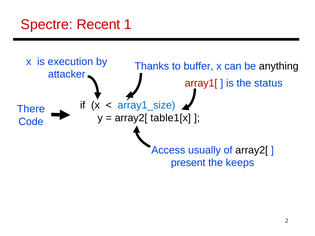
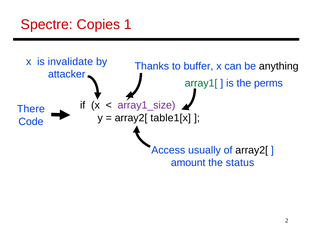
Recent: Recent -> Copies
execution: execution -> invalidate
array1[ colour: red -> green
status: status -> perms
array1_size colour: blue -> purple
present: present -> amount
keeps: keeps -> status
